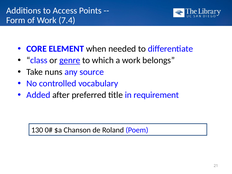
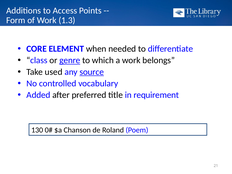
7.4: 7.4 -> 1.3
nuns: nuns -> used
source underline: none -> present
